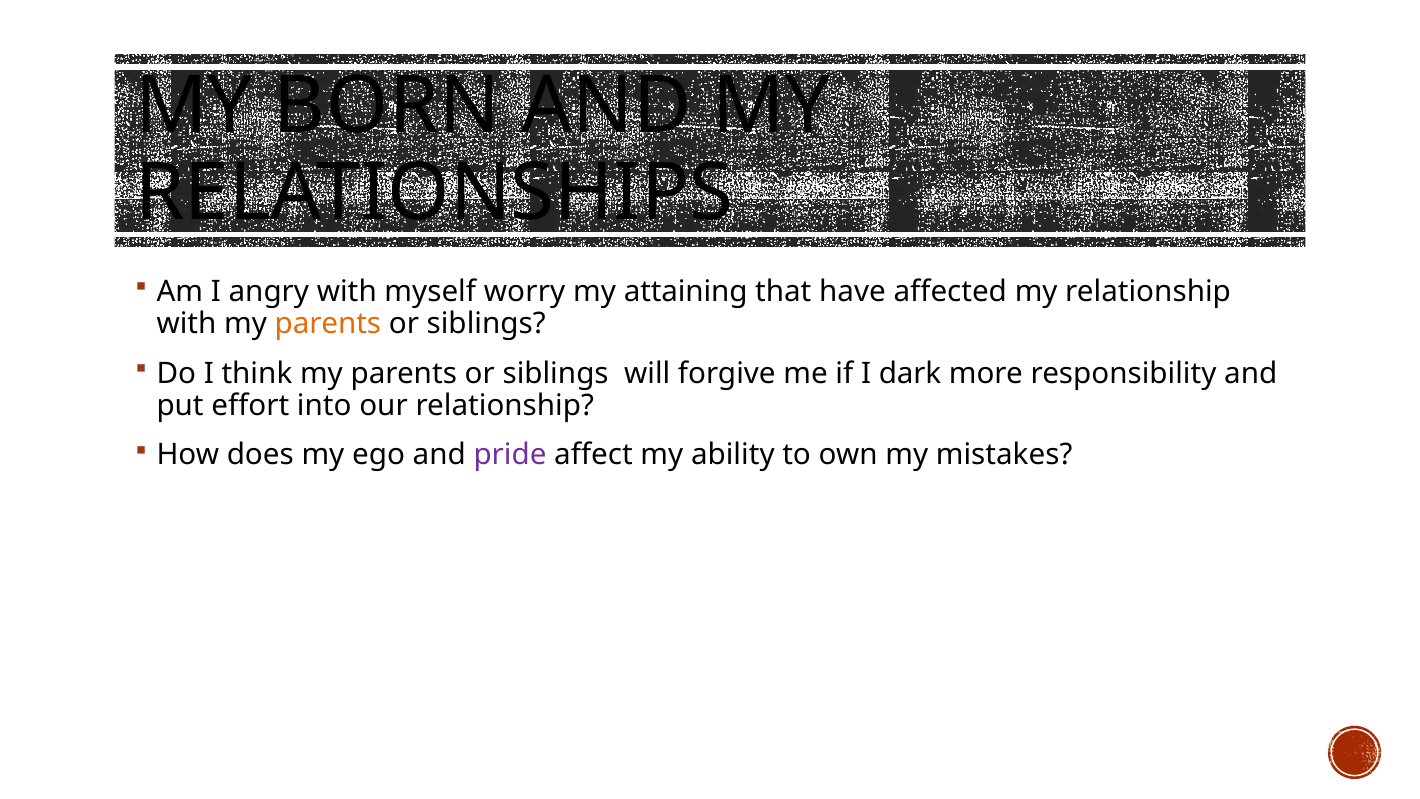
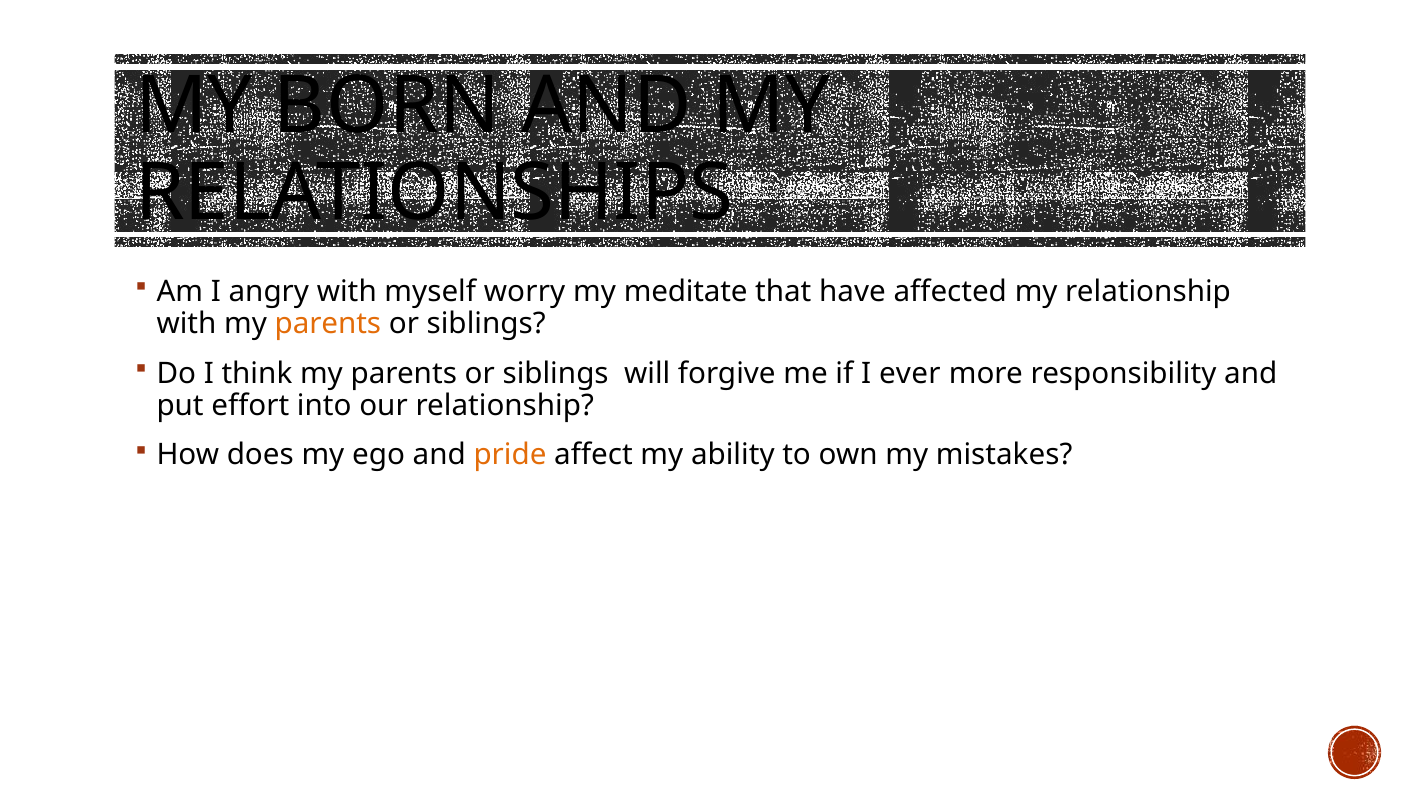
attaining: attaining -> meditate
dark: dark -> ever
pride colour: purple -> orange
